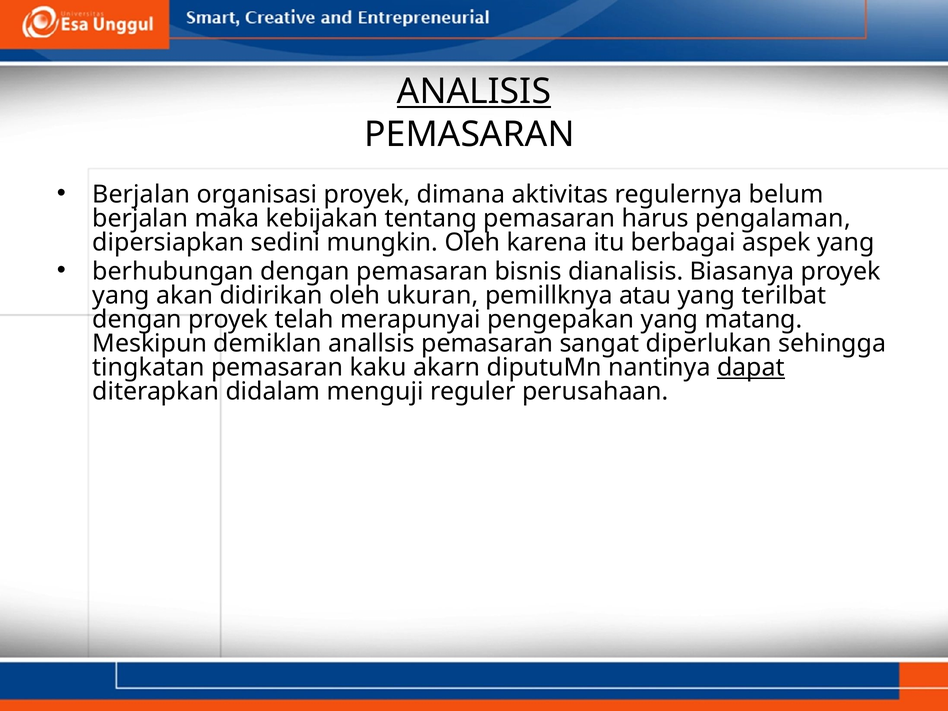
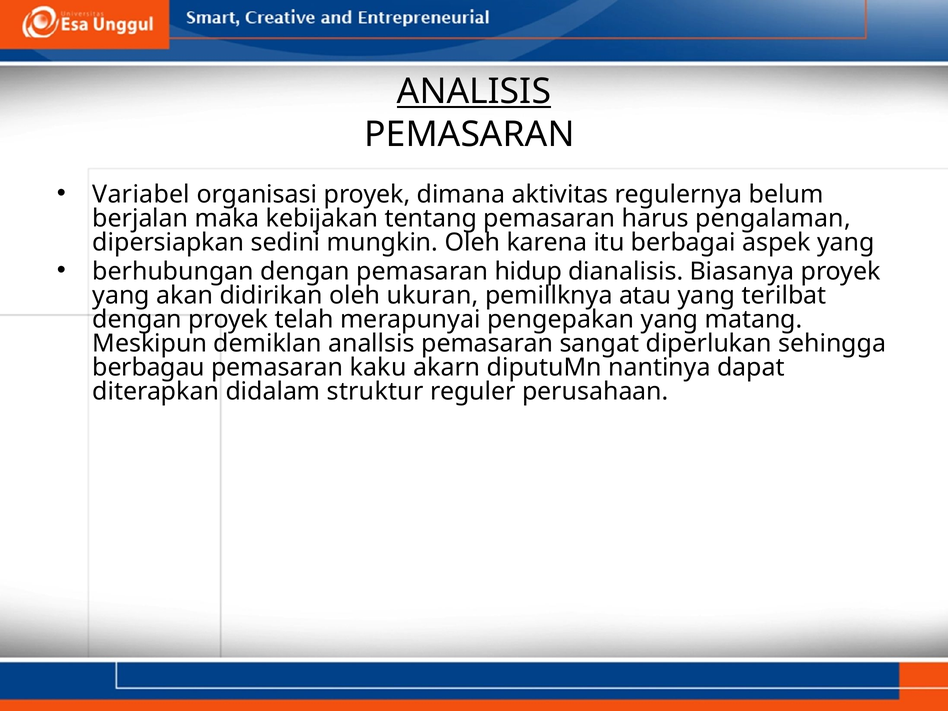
Berjalan at (141, 194): Berjalan -> Variabel
bisnis: bisnis -> hidup
tingkatan: tingkatan -> berbagau
dapat underline: present -> none
menguji: menguji -> struktur
